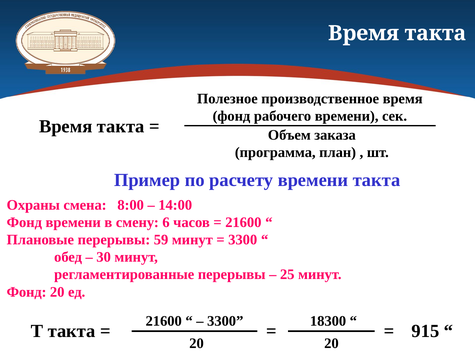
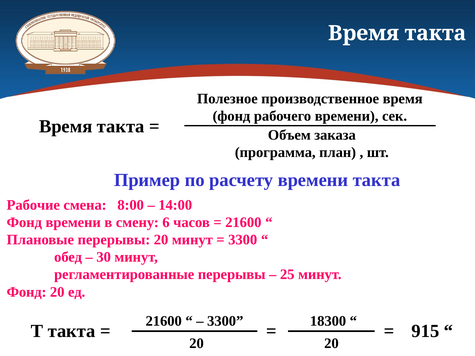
Охраны: Охраны -> Рабочие
перерывы 59: 59 -> 20
